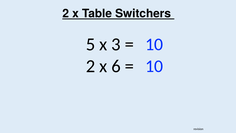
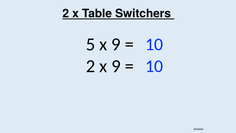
5 x 3: 3 -> 9
2 x 6: 6 -> 9
